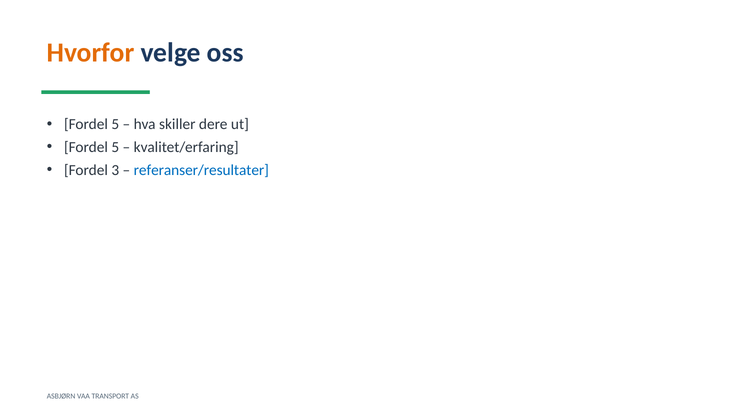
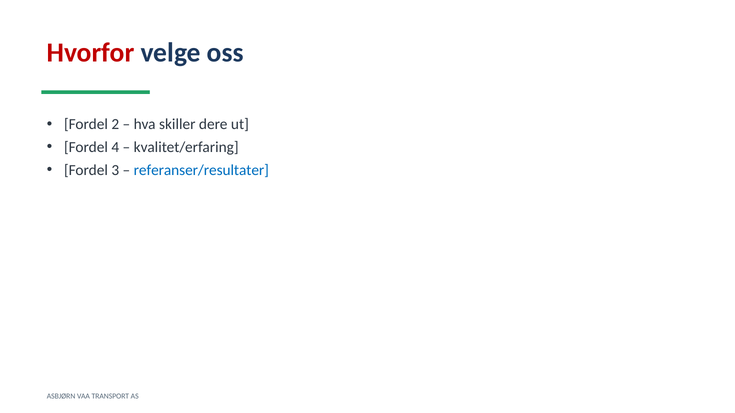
Hvorfor colour: orange -> red
5 at (115, 124): 5 -> 2
5 at (115, 147): 5 -> 4
